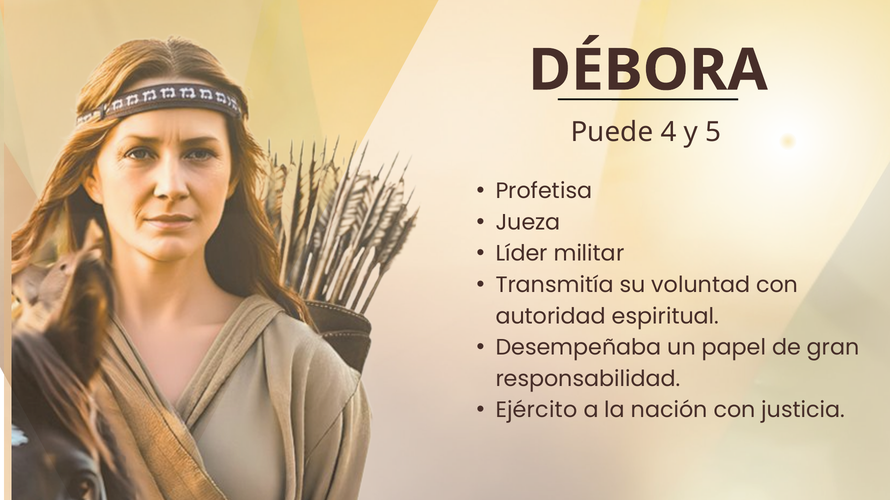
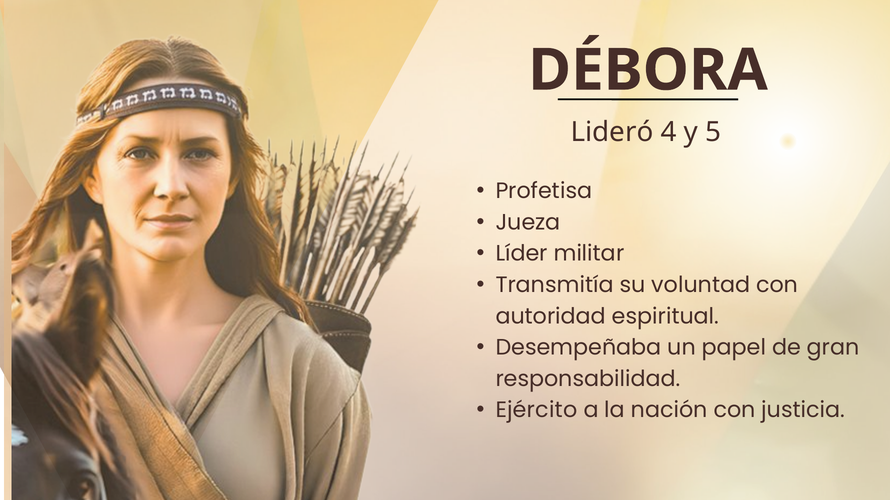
Puede: Puede -> Lideró
